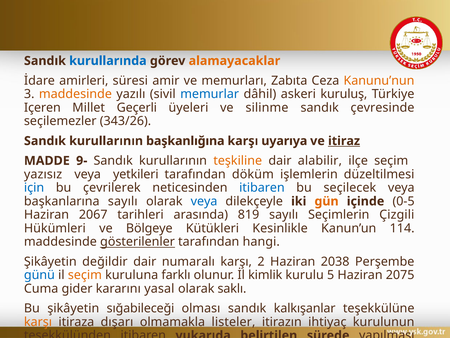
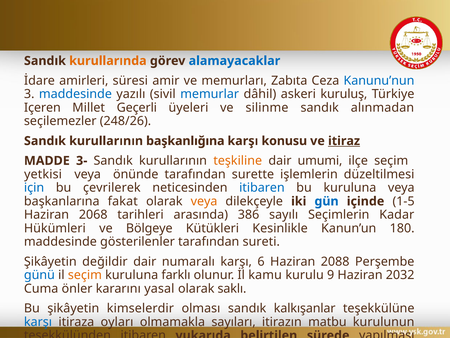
kurullarında colour: blue -> orange
alamayacaklar colour: orange -> blue
Kanunu’nun colour: orange -> blue
maddesinde at (75, 94) colour: orange -> blue
çevresinde: çevresinde -> alınmadan
343/26: 343/26 -> 248/26
uyarıya: uyarıya -> konusu
9-: 9- -> 3-
alabilir: alabilir -> umumi
yazısız: yazısız -> yetkisi
yetkileri: yetkileri -> önünde
döküm: döküm -> surette
bu seçilecek: seçilecek -> kuruluna
başkanlarına sayılı: sayılı -> fakat
veya at (204, 201) colour: blue -> orange
gün colour: orange -> blue
0-5: 0-5 -> 1-5
2067: 2067 -> 2068
819: 819 -> 386
Çizgili: Çizgili -> Kadar
114: 114 -> 180
gösterilenler underline: present -> none
hangi: hangi -> sureti
2: 2 -> 6
2038: 2038 -> 2088
kimlik: kimlik -> kamu
5: 5 -> 9
2075: 2075 -> 2032
gider: gider -> önler
sığabileceği: sığabileceği -> kimselerdir
karşı at (38, 322) colour: orange -> blue
dışarı: dışarı -> oyları
listeler: listeler -> sayıları
ihtiyaç: ihtiyaç -> matbu
